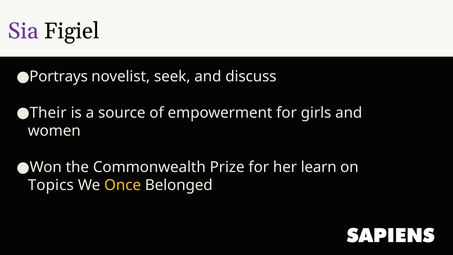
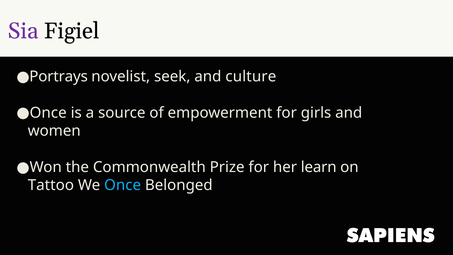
discuss: discuss -> culture
Their at (48, 113): Their -> Once
Topics: Topics -> Tattoo
Once at (123, 185) colour: yellow -> light blue
